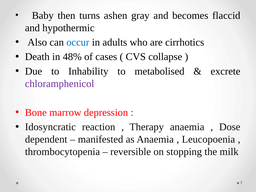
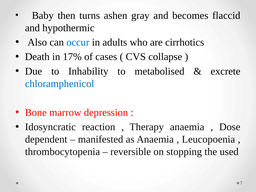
48%: 48% -> 17%
chloramphenicol colour: purple -> blue
milk: milk -> used
